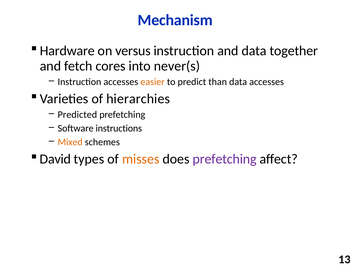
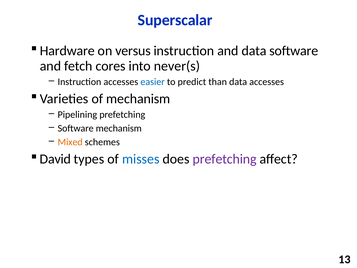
Mechanism: Mechanism -> Superscalar
data together: together -> software
easier colour: orange -> blue
of hierarchies: hierarchies -> mechanism
Predicted: Predicted -> Pipelining
Software instructions: instructions -> mechanism
misses colour: orange -> blue
